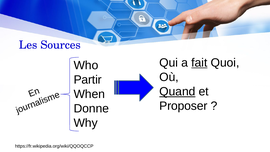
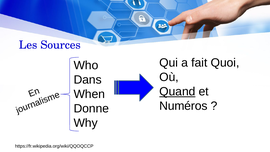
fait underline: present -> none
Partir: Partir -> Dans
Proposer: Proposer -> Numéros
